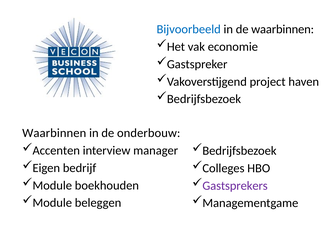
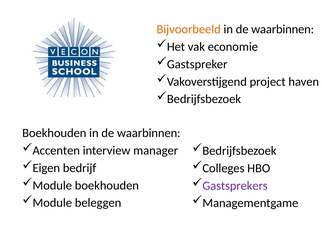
Bijvoorbeeld colour: blue -> orange
Waarbinnen at (54, 133): Waarbinnen -> Boekhouden
onderbouw at (149, 133): onderbouw -> waarbinnen
